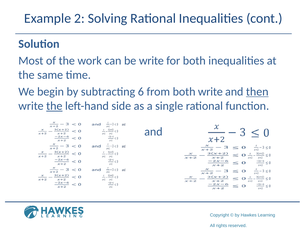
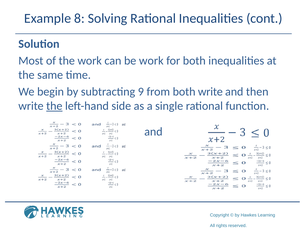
2: 2 -> 8
be write: write -> work
6: 6 -> 9
then underline: present -> none
